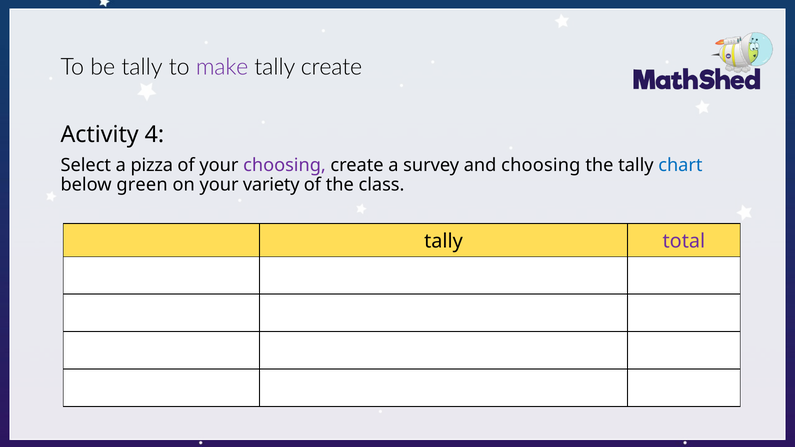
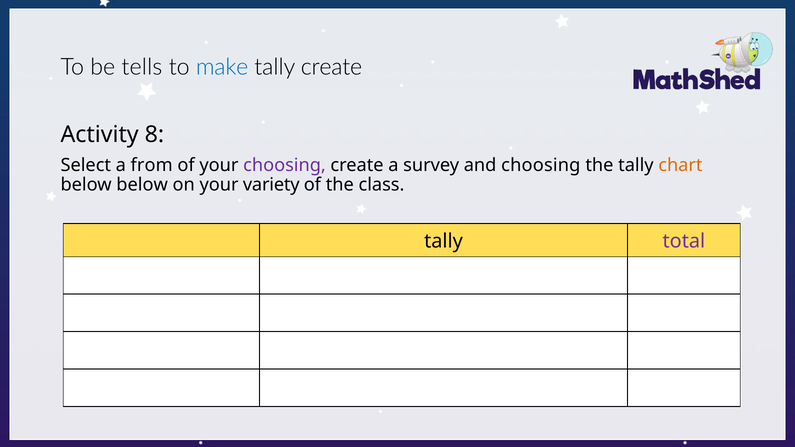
be tally: tally -> tells
make colour: purple -> blue
4: 4 -> 8
pizza: pizza -> from
chart colour: blue -> orange
below green: green -> below
